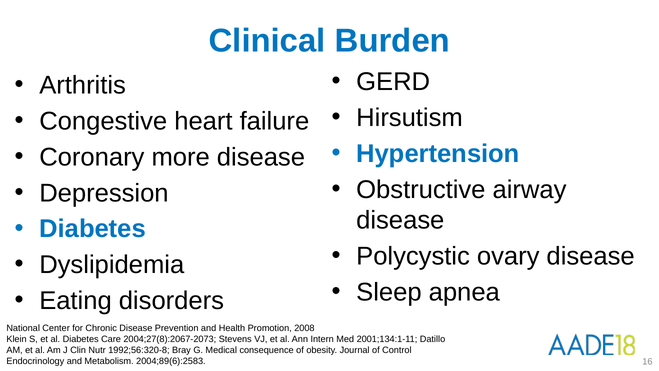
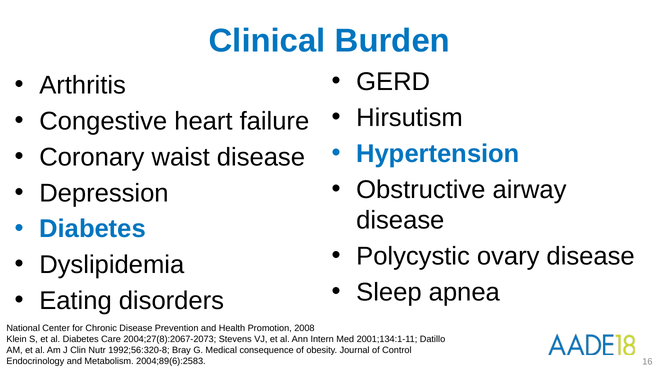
more: more -> waist
